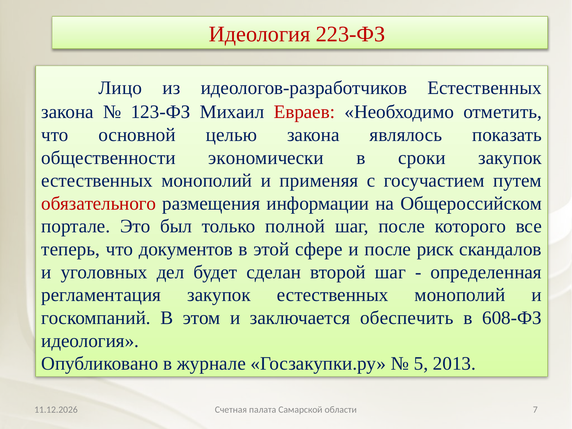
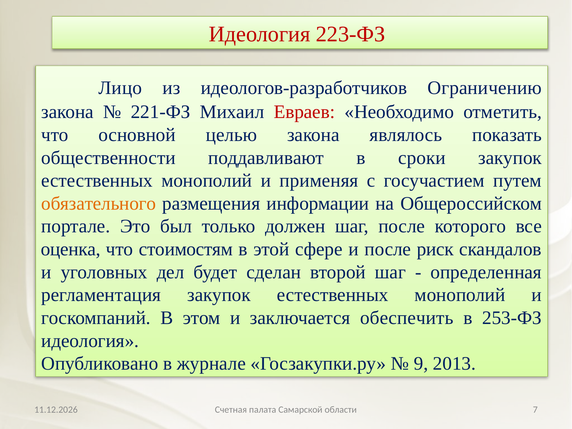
идеологов-разработчиков Естественных: Естественных -> Ограничению
123-ФЗ: 123-ФЗ -> 221-ФЗ
экономически: экономически -> поддавливают
обязательного colour: red -> orange
полной: полной -> должен
теперь: теперь -> оценка
документов: документов -> стоимостям
608-ФЗ: 608-ФЗ -> 253-ФЗ
5: 5 -> 9
